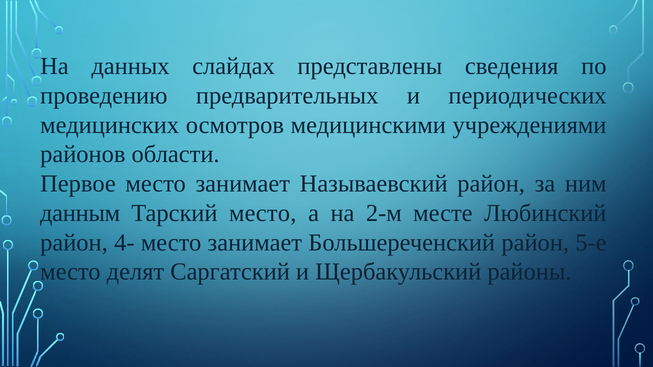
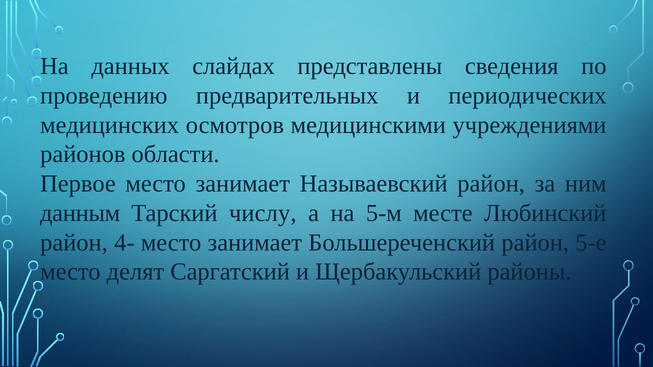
Тарский место: место -> числу
2-м: 2-м -> 5-м
